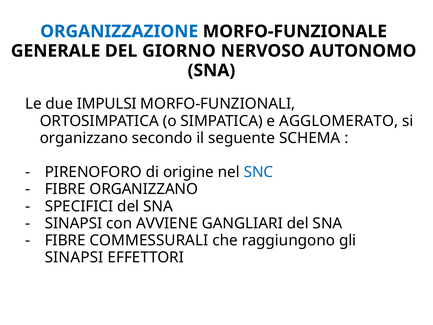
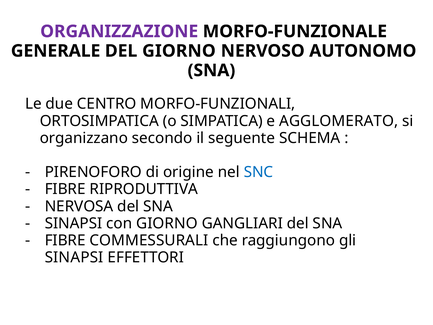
ORGANIZZAZIONE colour: blue -> purple
IMPULSI: IMPULSI -> CENTRO
FIBRE ORGANIZZANO: ORGANIZZANO -> RIPRODUTTIVA
SPECIFICI: SPECIFICI -> NERVOSA
con AVVIENE: AVVIENE -> GIORNO
